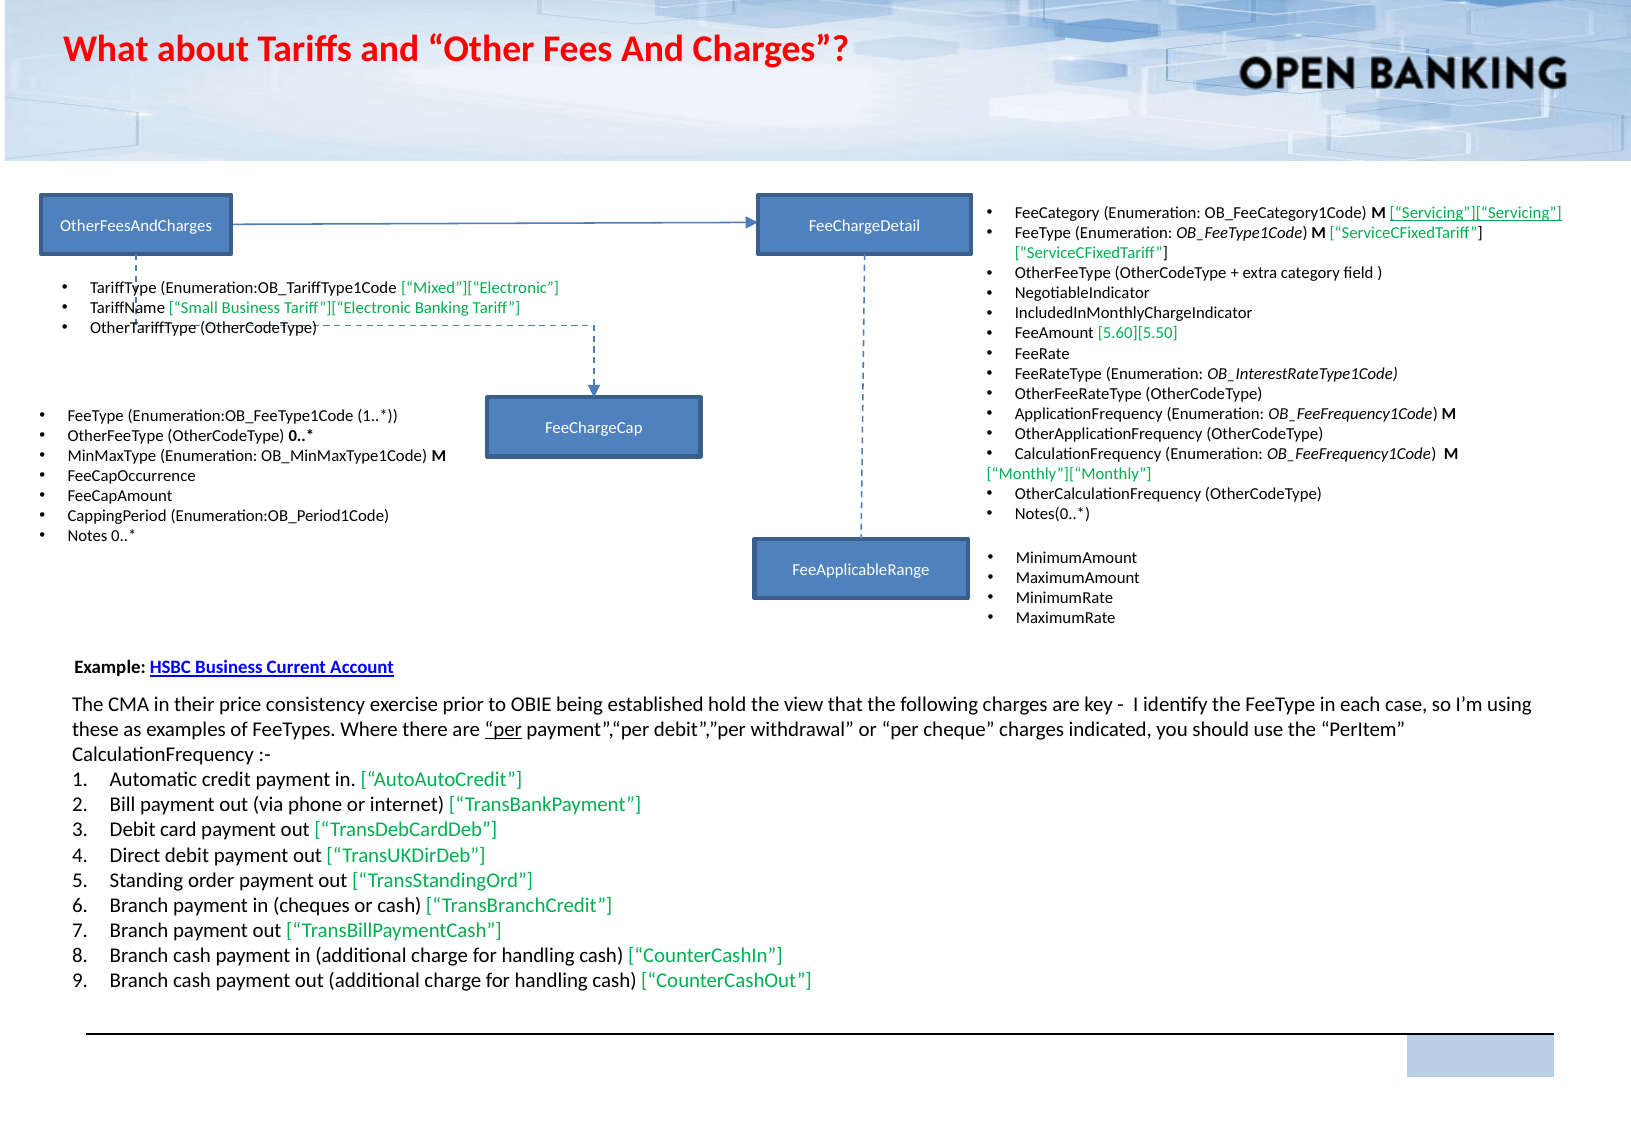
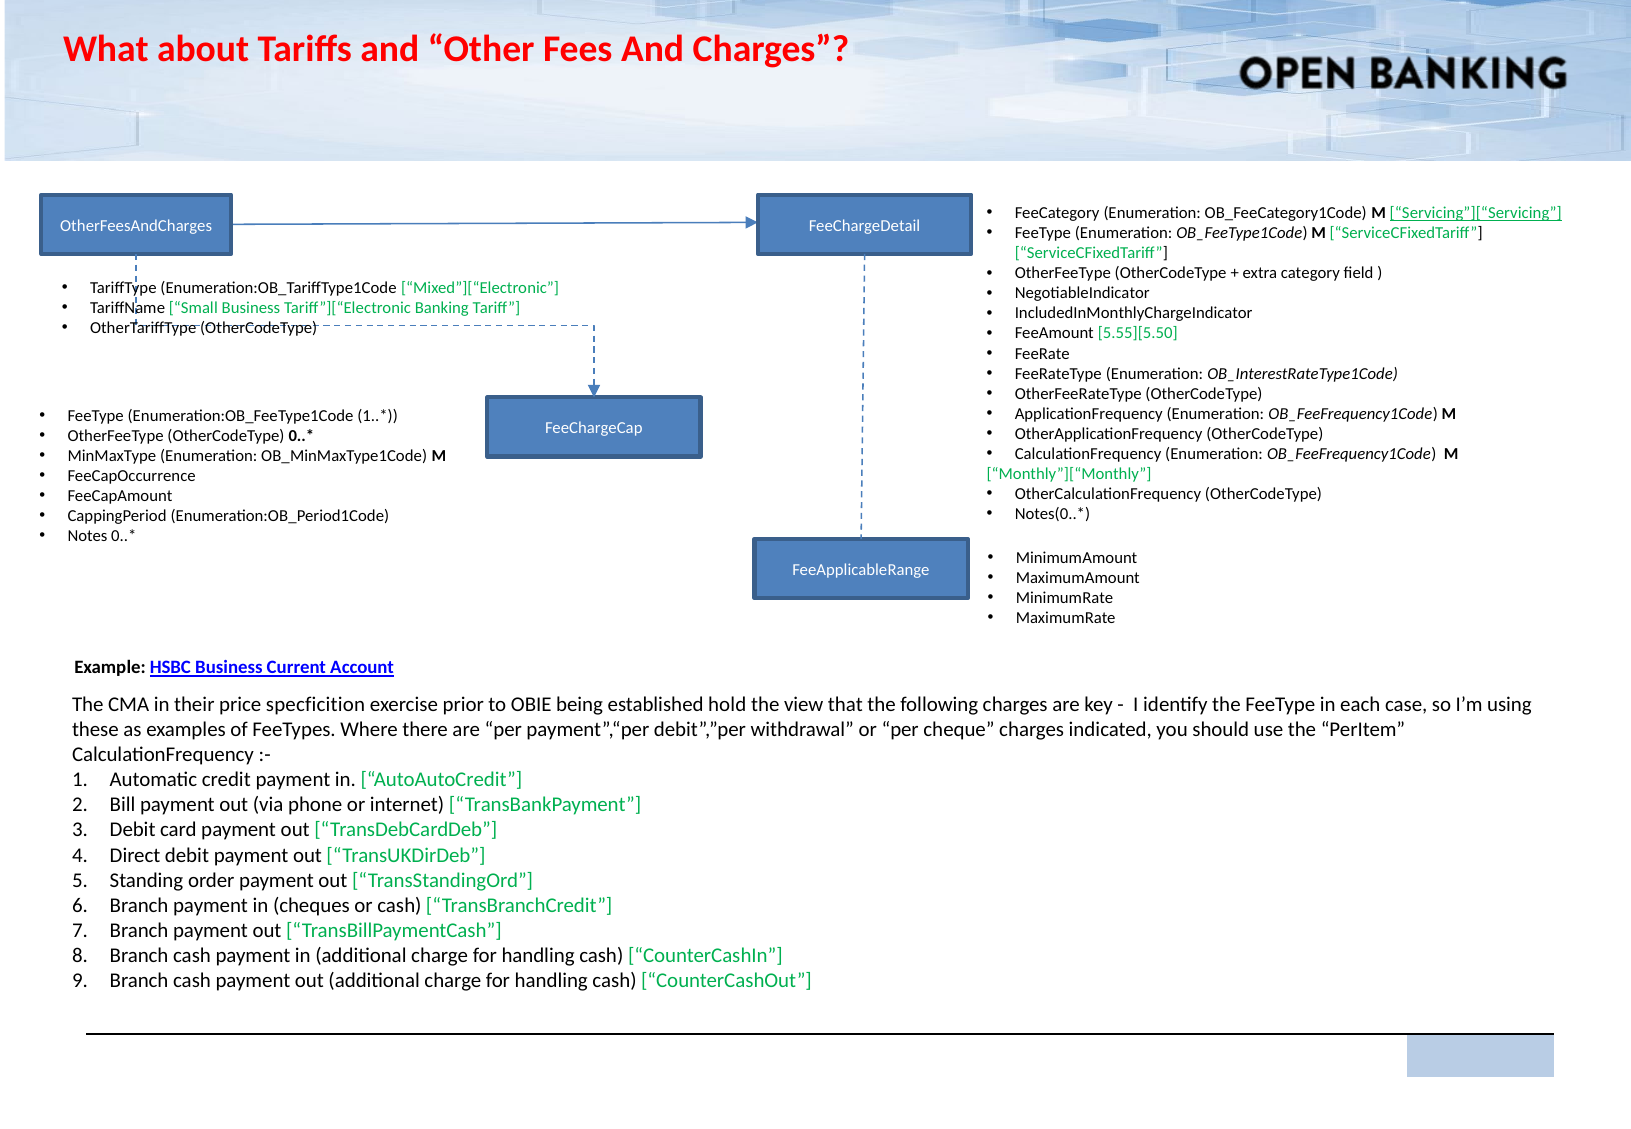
5.60][5.50: 5.60][5.50 -> 5.55][5.50
consistency: consistency -> specficition
per at (503, 730) underline: present -> none
